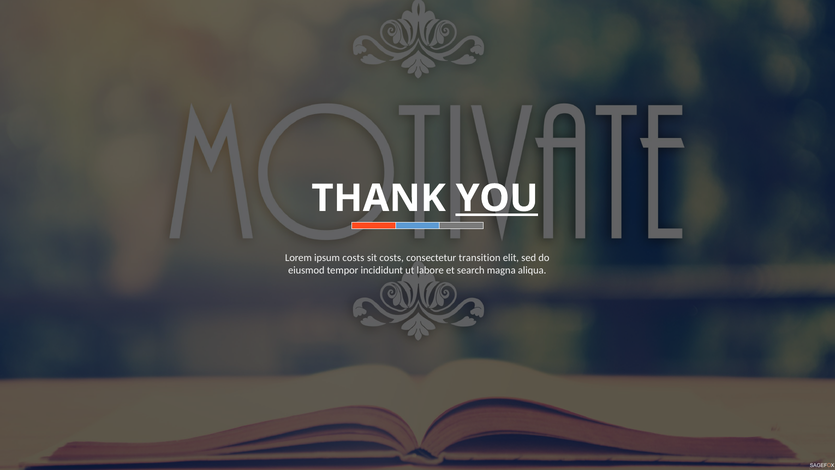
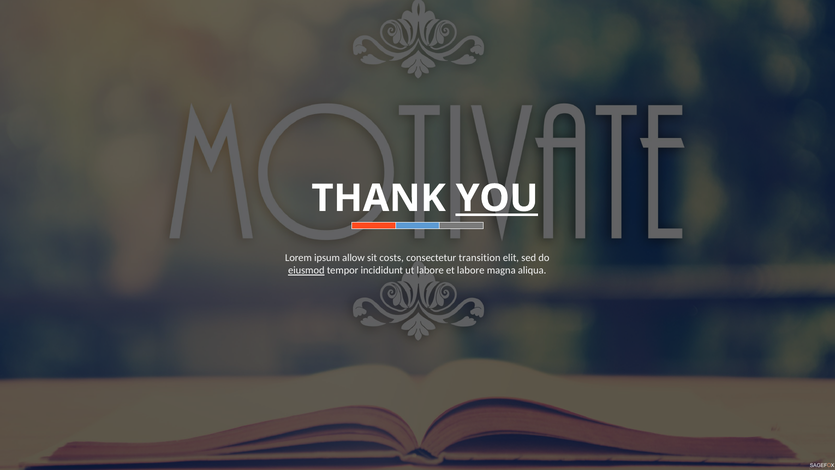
ipsum costs: costs -> allow
eiusmod underline: none -> present
et search: search -> labore
